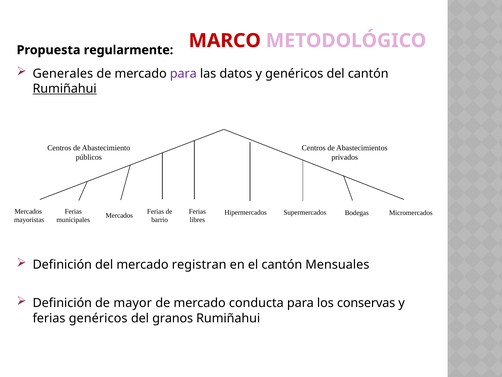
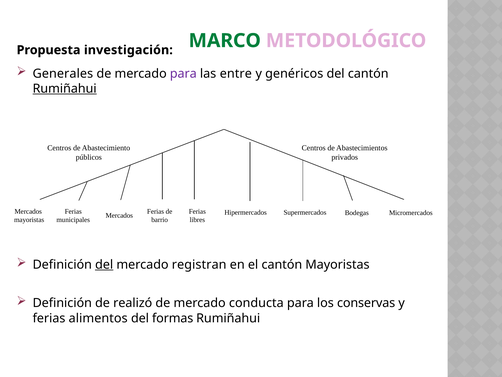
MARCO colour: red -> green
regularmente: regularmente -> investigación
datos: datos -> entre
del at (104, 264) underline: none -> present
cantón Mensuales: Mensuales -> Mayoristas
mayor: mayor -> realizó
ferias genéricos: genéricos -> alimentos
granos: granos -> formas
